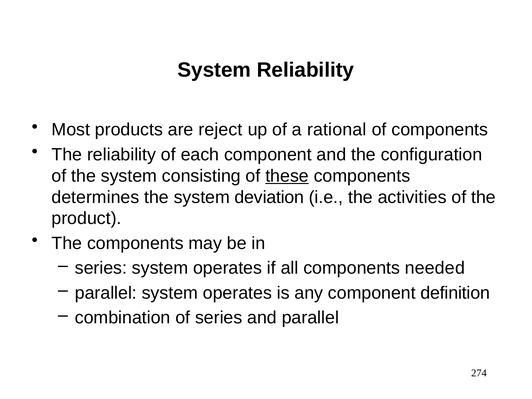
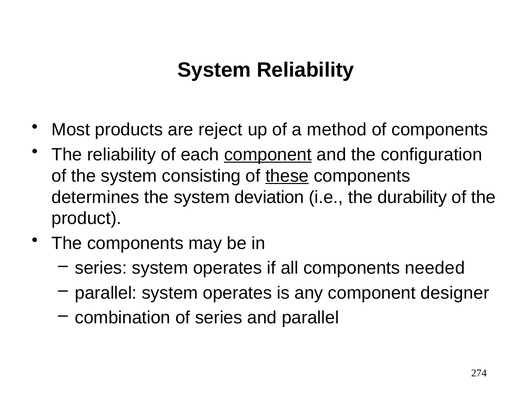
rational: rational -> method
component at (268, 155) underline: none -> present
activities: activities -> durability
definition: definition -> designer
